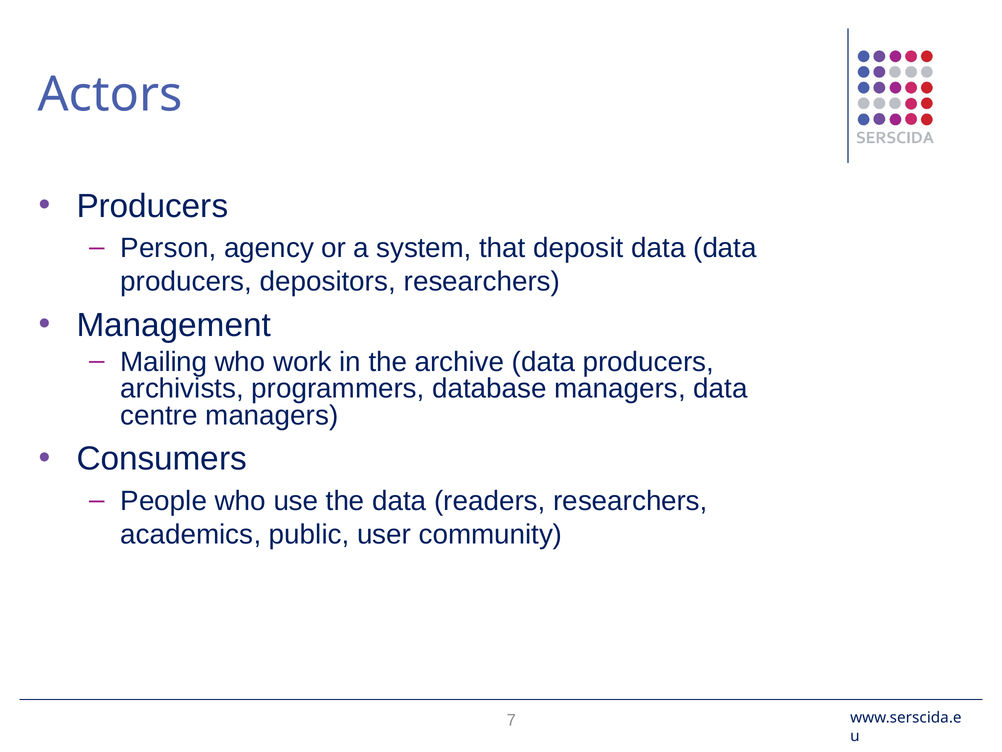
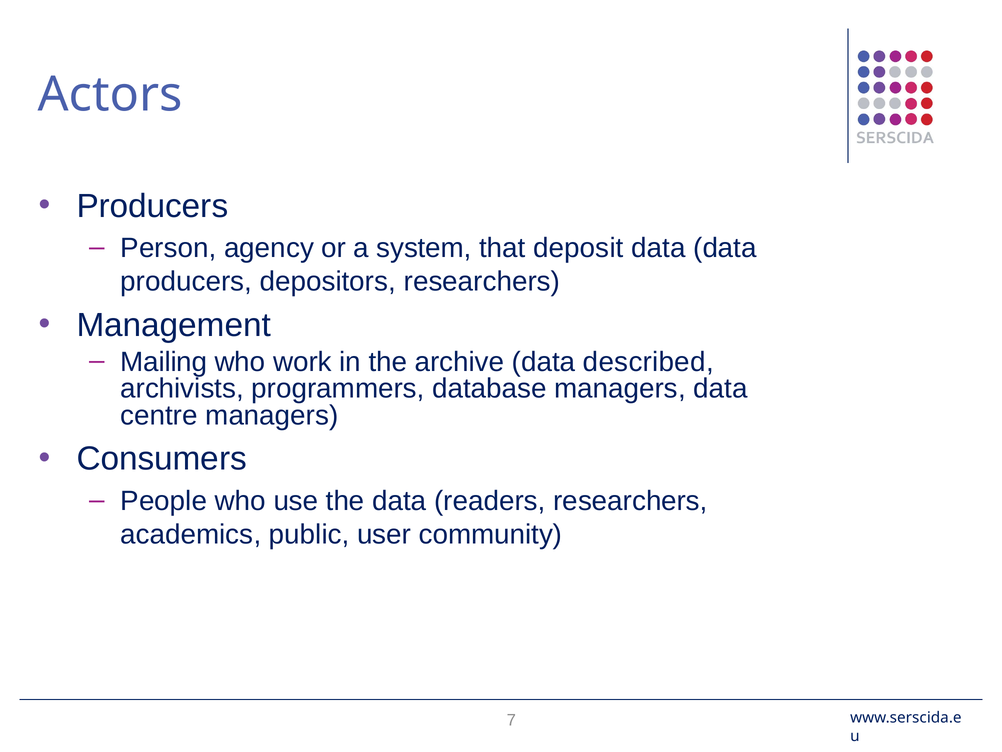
archive data producers: producers -> described
